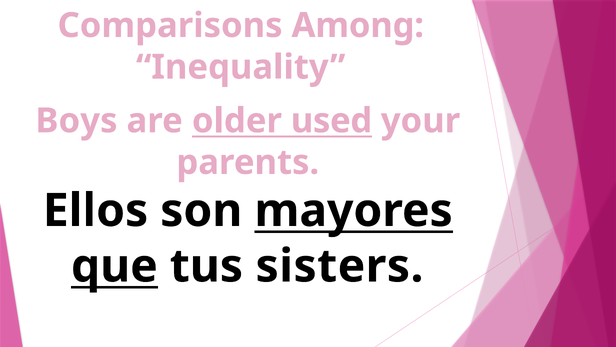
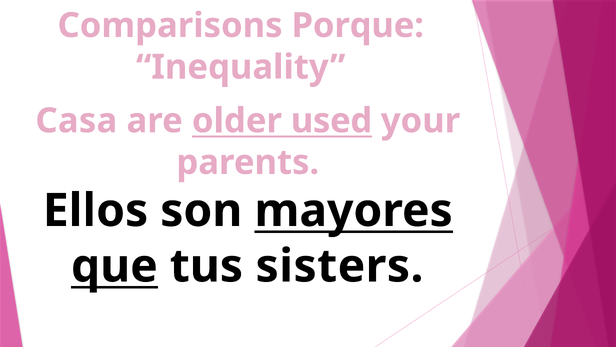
Among: Among -> Porque
Boys: Boys -> Casa
